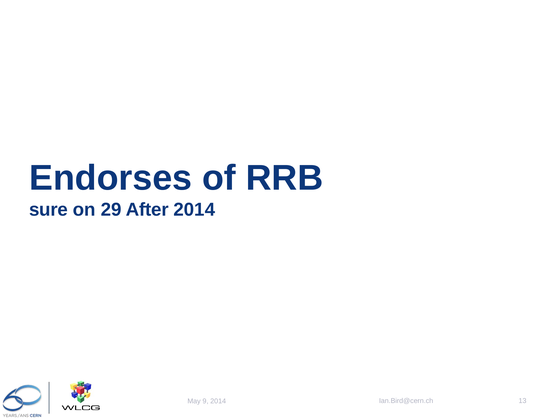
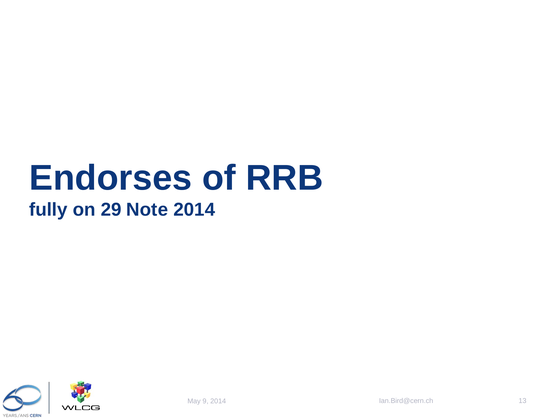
sure: sure -> fully
After: After -> Note
